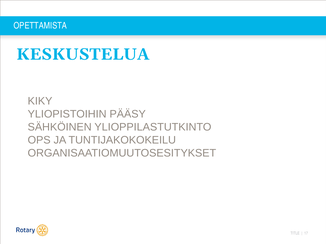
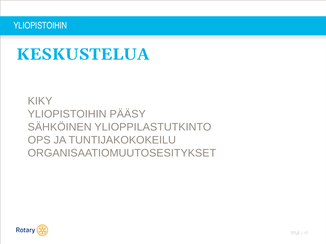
OPETTAMISTA at (40, 26): OPETTAMISTA -> YLIOPISTOIHIN
